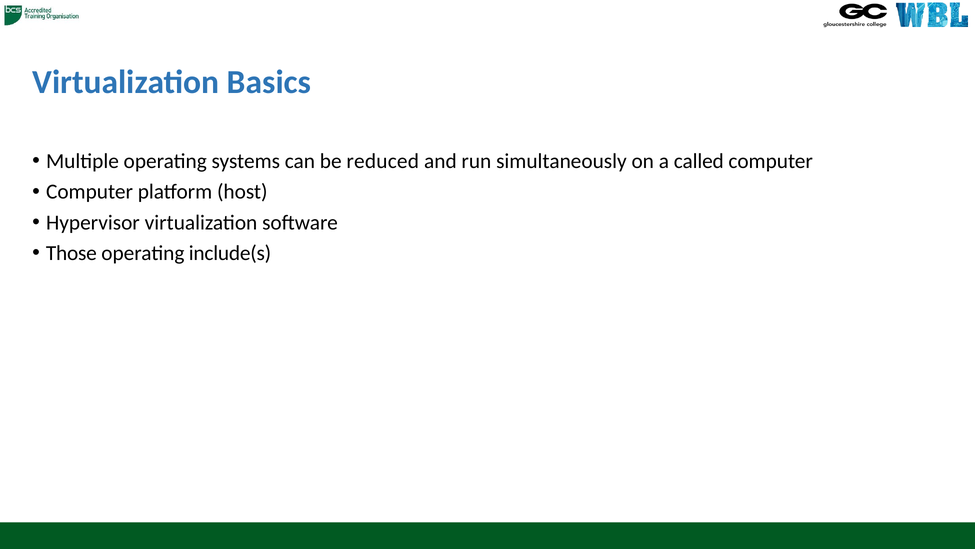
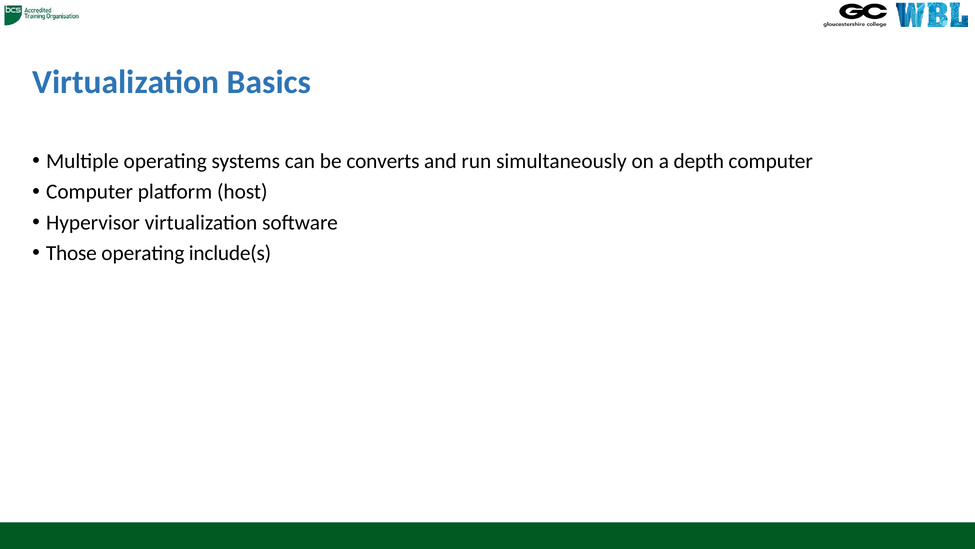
reduced: reduced -> converts
called: called -> depth
